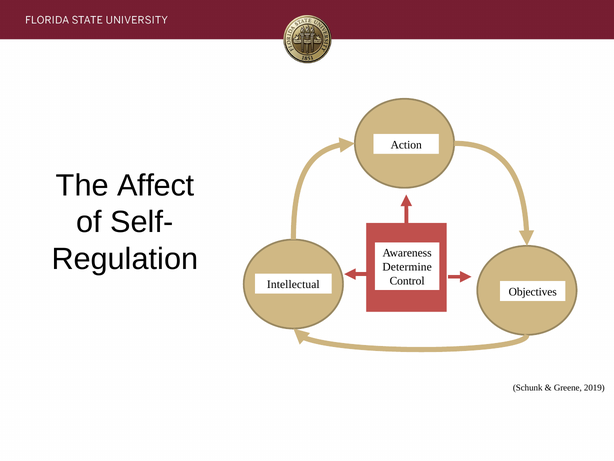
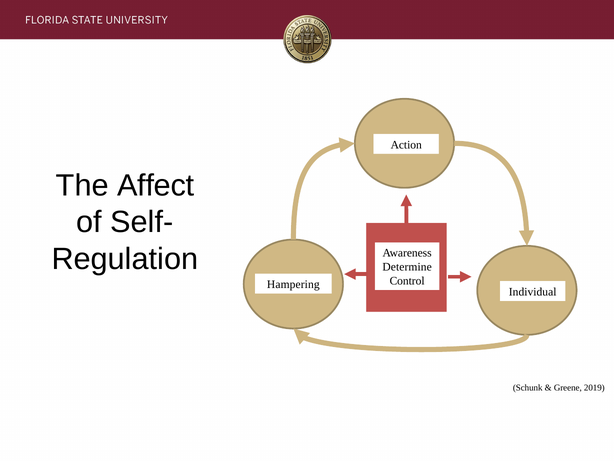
Intellectual: Intellectual -> Hampering
Objectives: Objectives -> Individual
